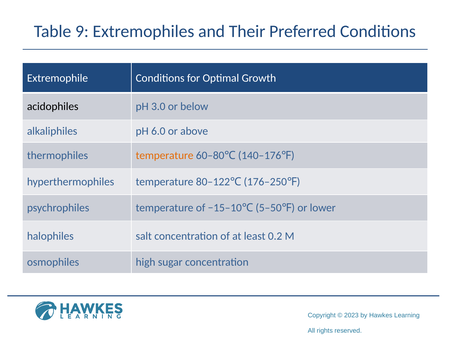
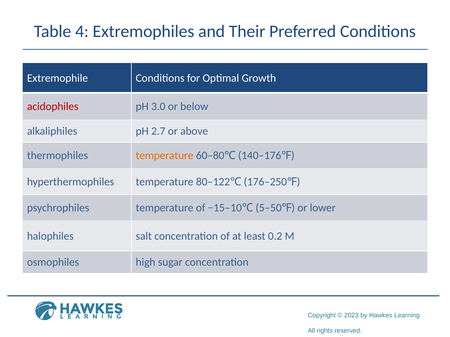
9: 9 -> 4
acidophiles colour: black -> red
6.0: 6.0 -> 2.7
